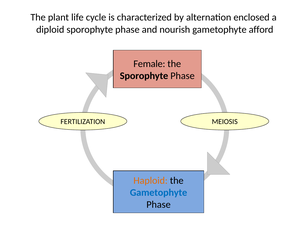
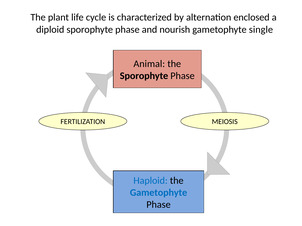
afford: afford -> single
Female: Female -> Animal
Haploid colour: orange -> blue
